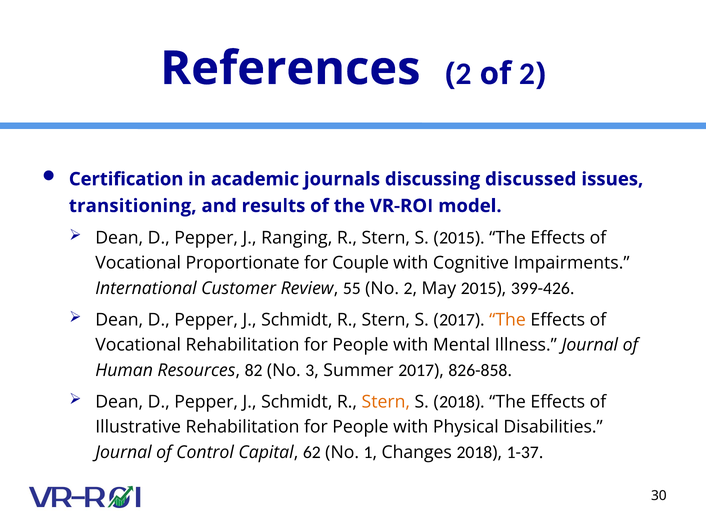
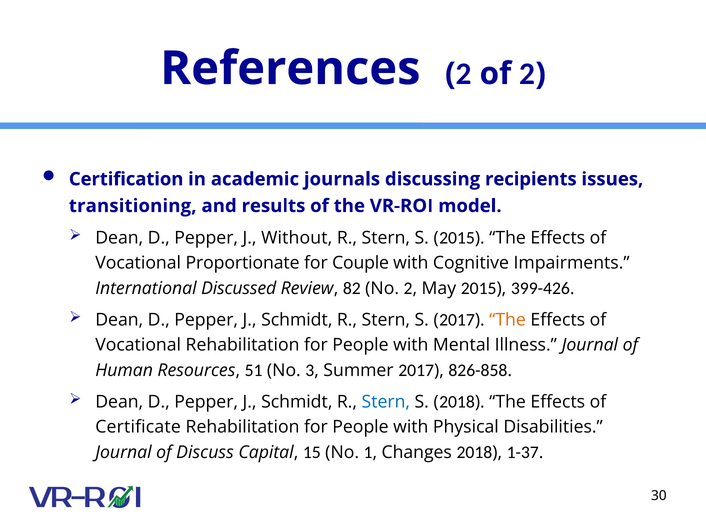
discussed: discussed -> recipients
Ranging: Ranging -> Without
Customer: Customer -> Discussed
55: 55 -> 82
82: 82 -> 51
Stern at (386, 402) colour: orange -> blue
Illustrative: Illustrative -> Certificate
Control: Control -> Discuss
62: 62 -> 15
